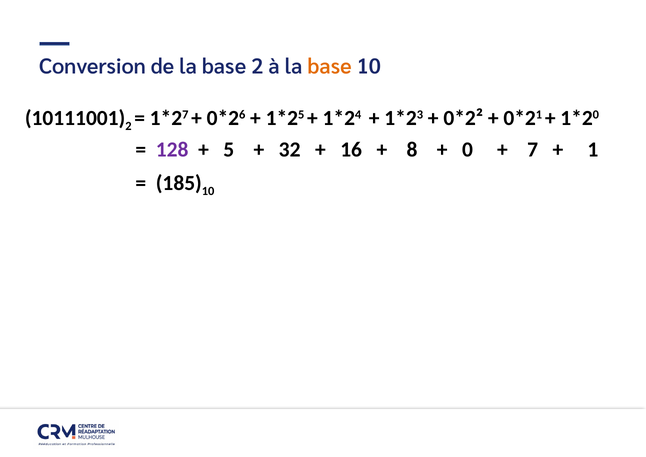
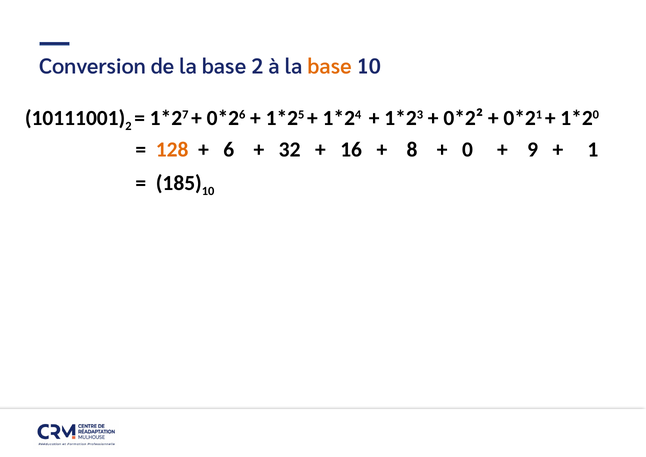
128 colour: purple -> orange
5: 5 -> 6
7: 7 -> 9
